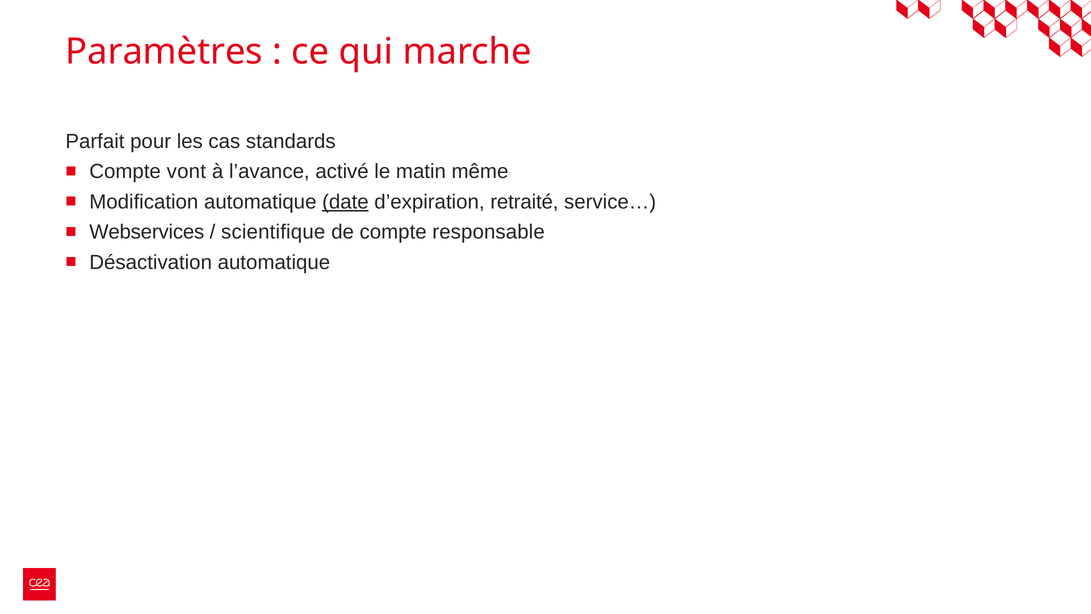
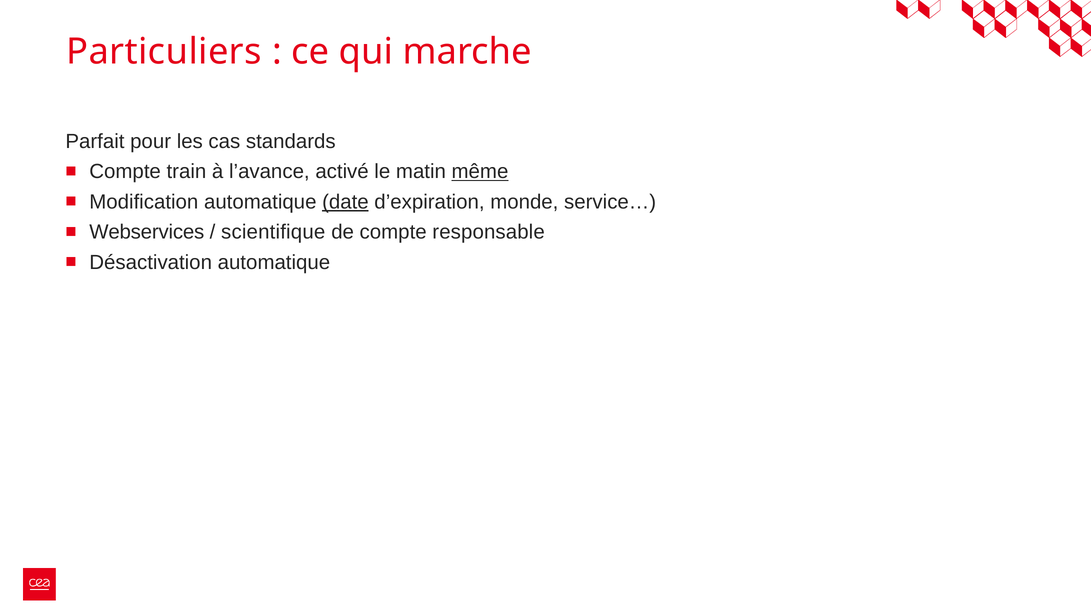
Paramètres: Paramètres -> Particuliers
vont: vont -> train
même underline: none -> present
retraité: retraité -> monde
